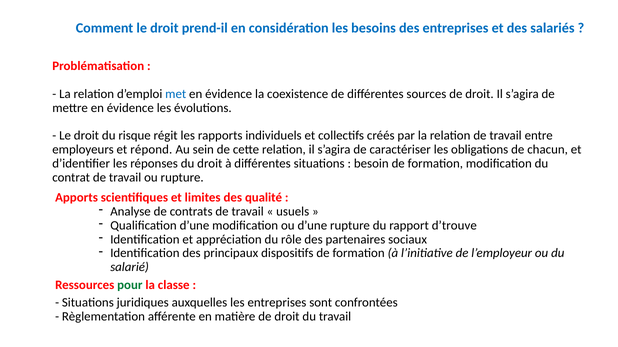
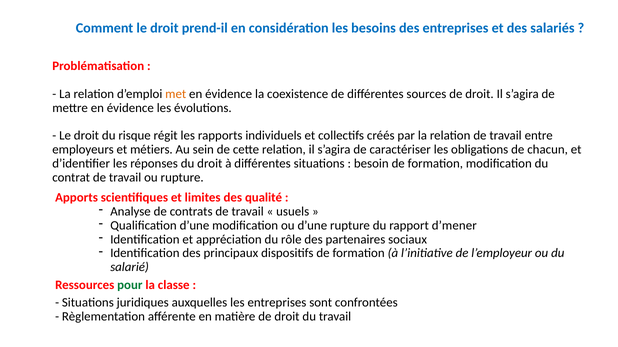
met colour: blue -> orange
répond: répond -> métiers
d’trouve: d’trouve -> d’mener
